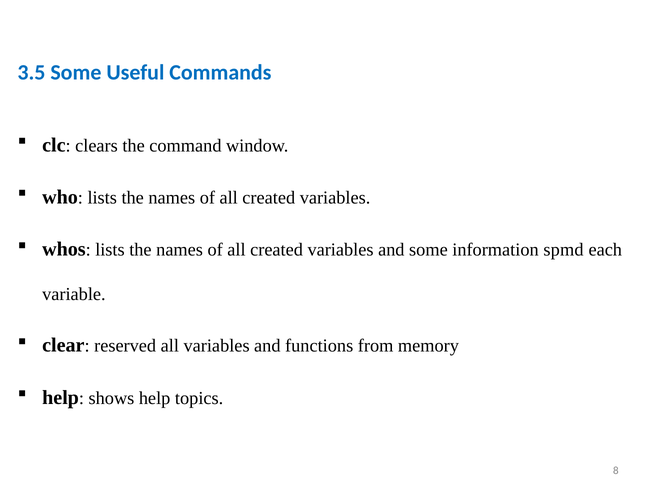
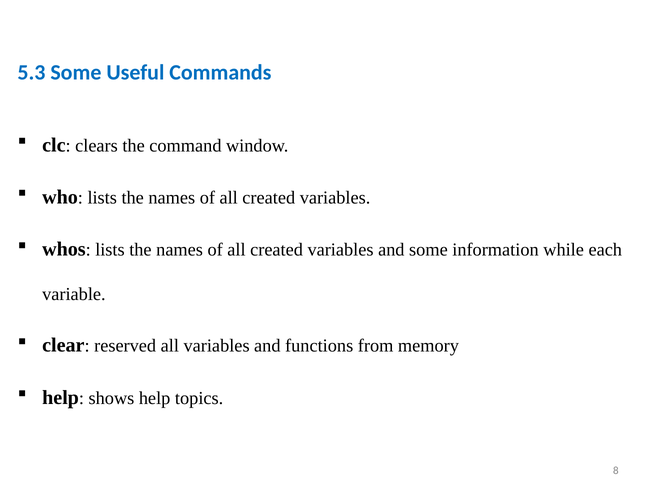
3.5: 3.5 -> 5.3
spmd: spmd -> while
